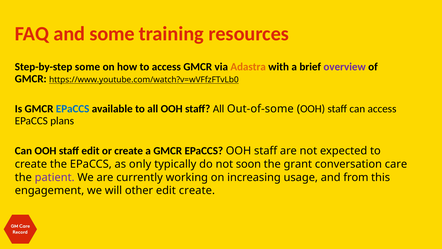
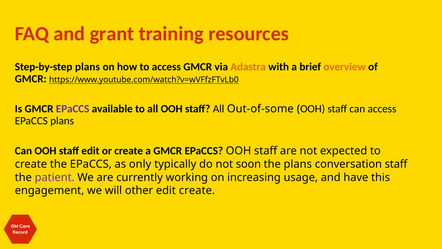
and some: some -> grant
Step-by-step some: some -> plans
overview colour: purple -> orange
EPaCCS at (73, 109) colour: blue -> purple
the grant: grant -> plans
conversation care: care -> staff
from: from -> have
